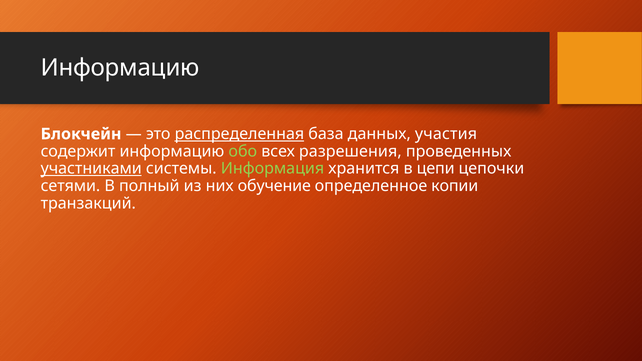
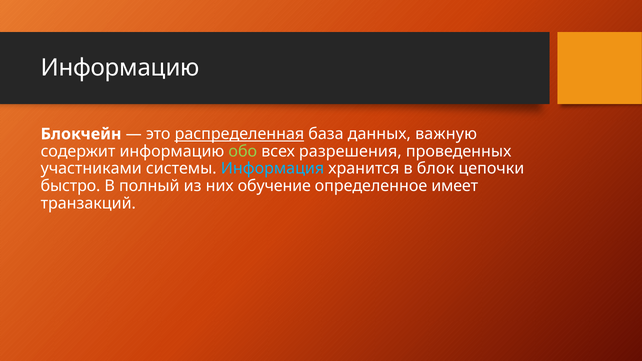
участия: участия -> важную
участниками underline: present -> none
Информация colour: light green -> light blue
цепи: цепи -> блок
сетями: сетями -> быстро
копии: копии -> имеет
